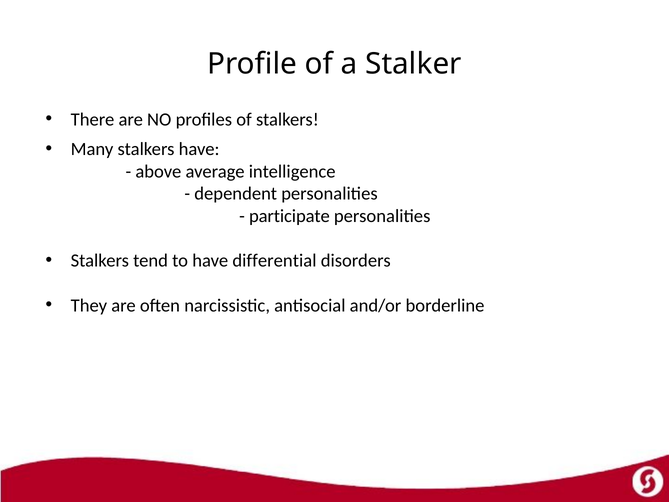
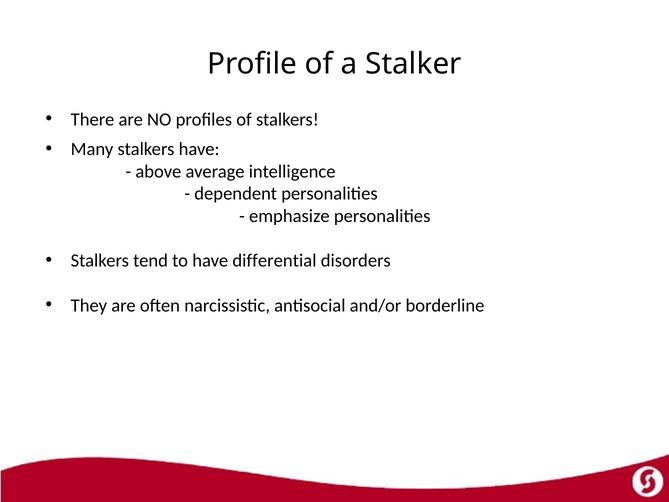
participate: participate -> emphasize
